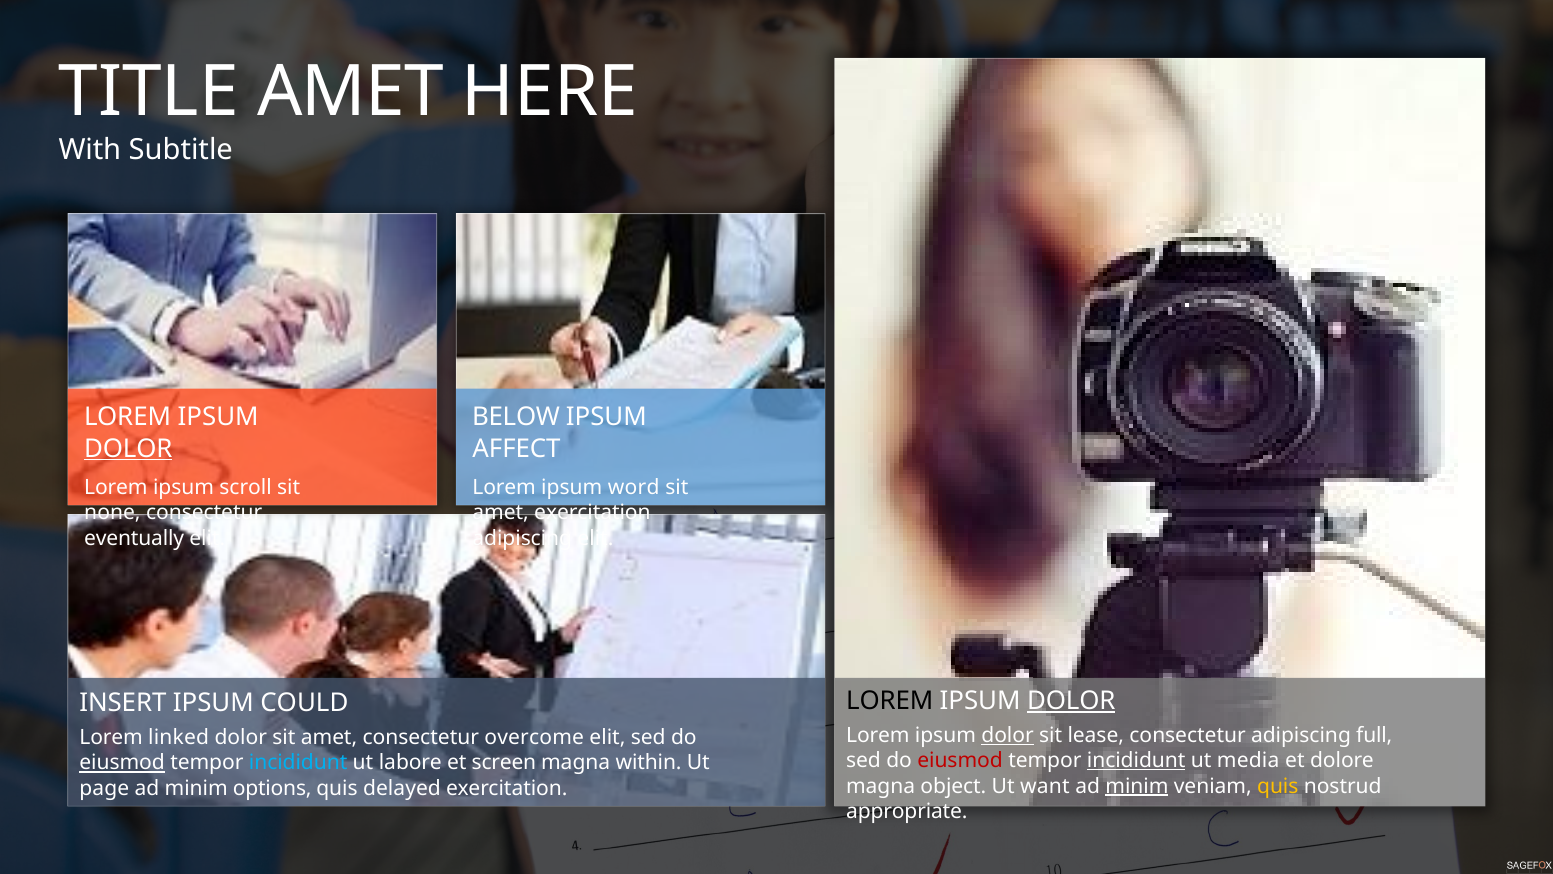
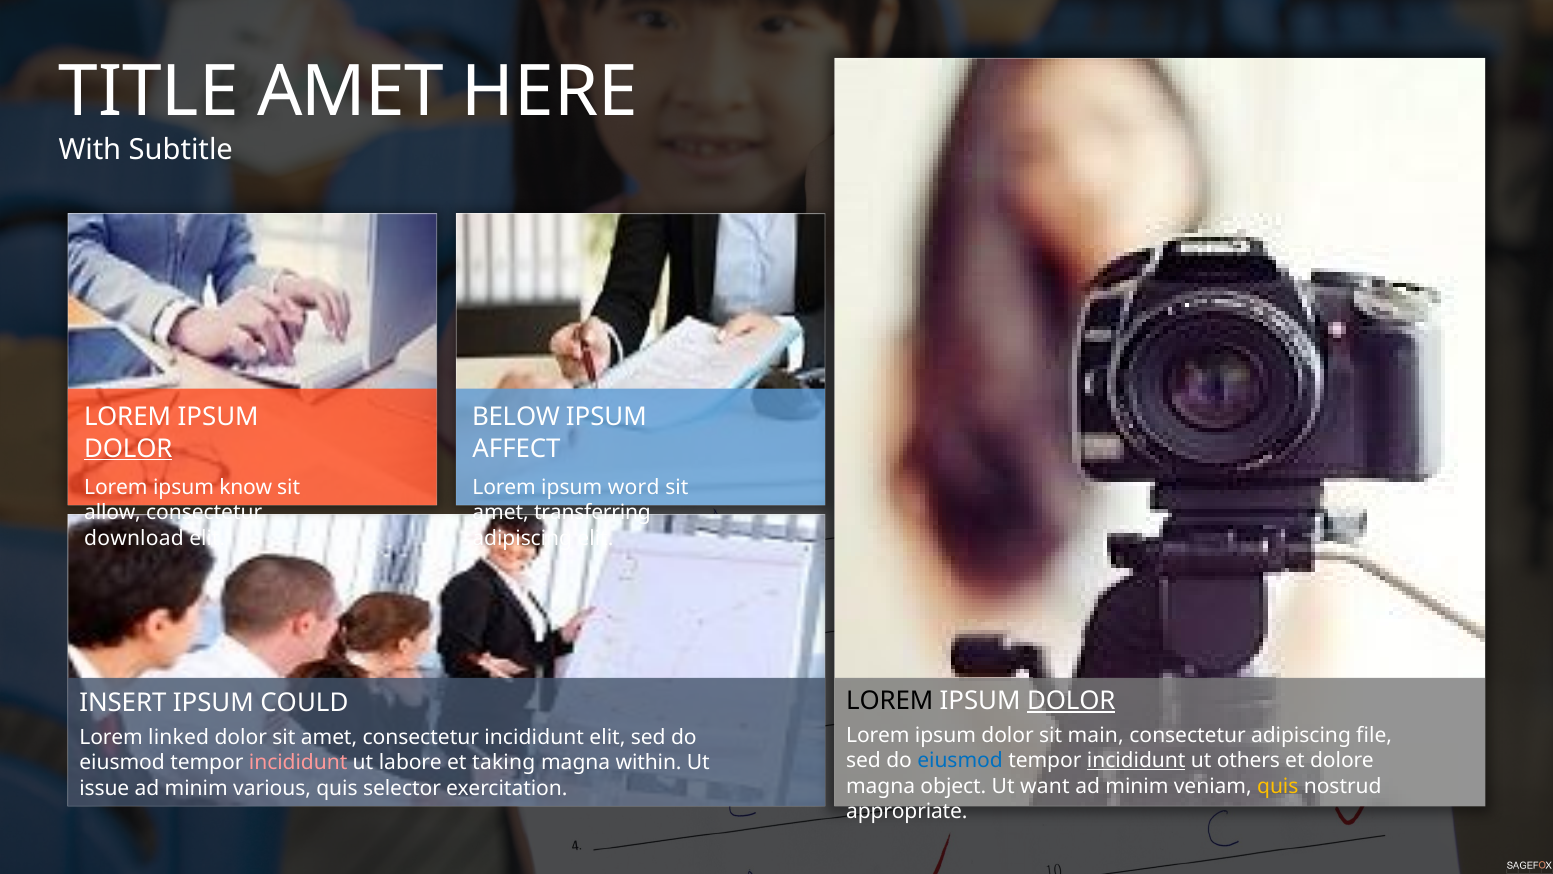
scroll: scroll -> know
none: none -> allow
amet exercitation: exercitation -> transferring
eventually: eventually -> download
dolor at (1008, 735) underline: present -> none
lease: lease -> main
full: full -> file
consectetur overcome: overcome -> incididunt
eiusmod at (960, 760) colour: red -> blue
media: media -> others
eiusmod at (122, 762) underline: present -> none
incididunt at (298, 762) colour: light blue -> pink
screen: screen -> taking
minim at (1137, 786) underline: present -> none
page: page -> issue
options: options -> various
delayed: delayed -> selector
